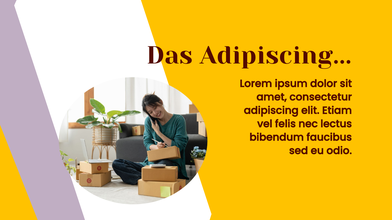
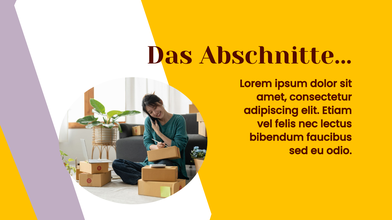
Das Adipiscing: Adipiscing -> Abschnitte
